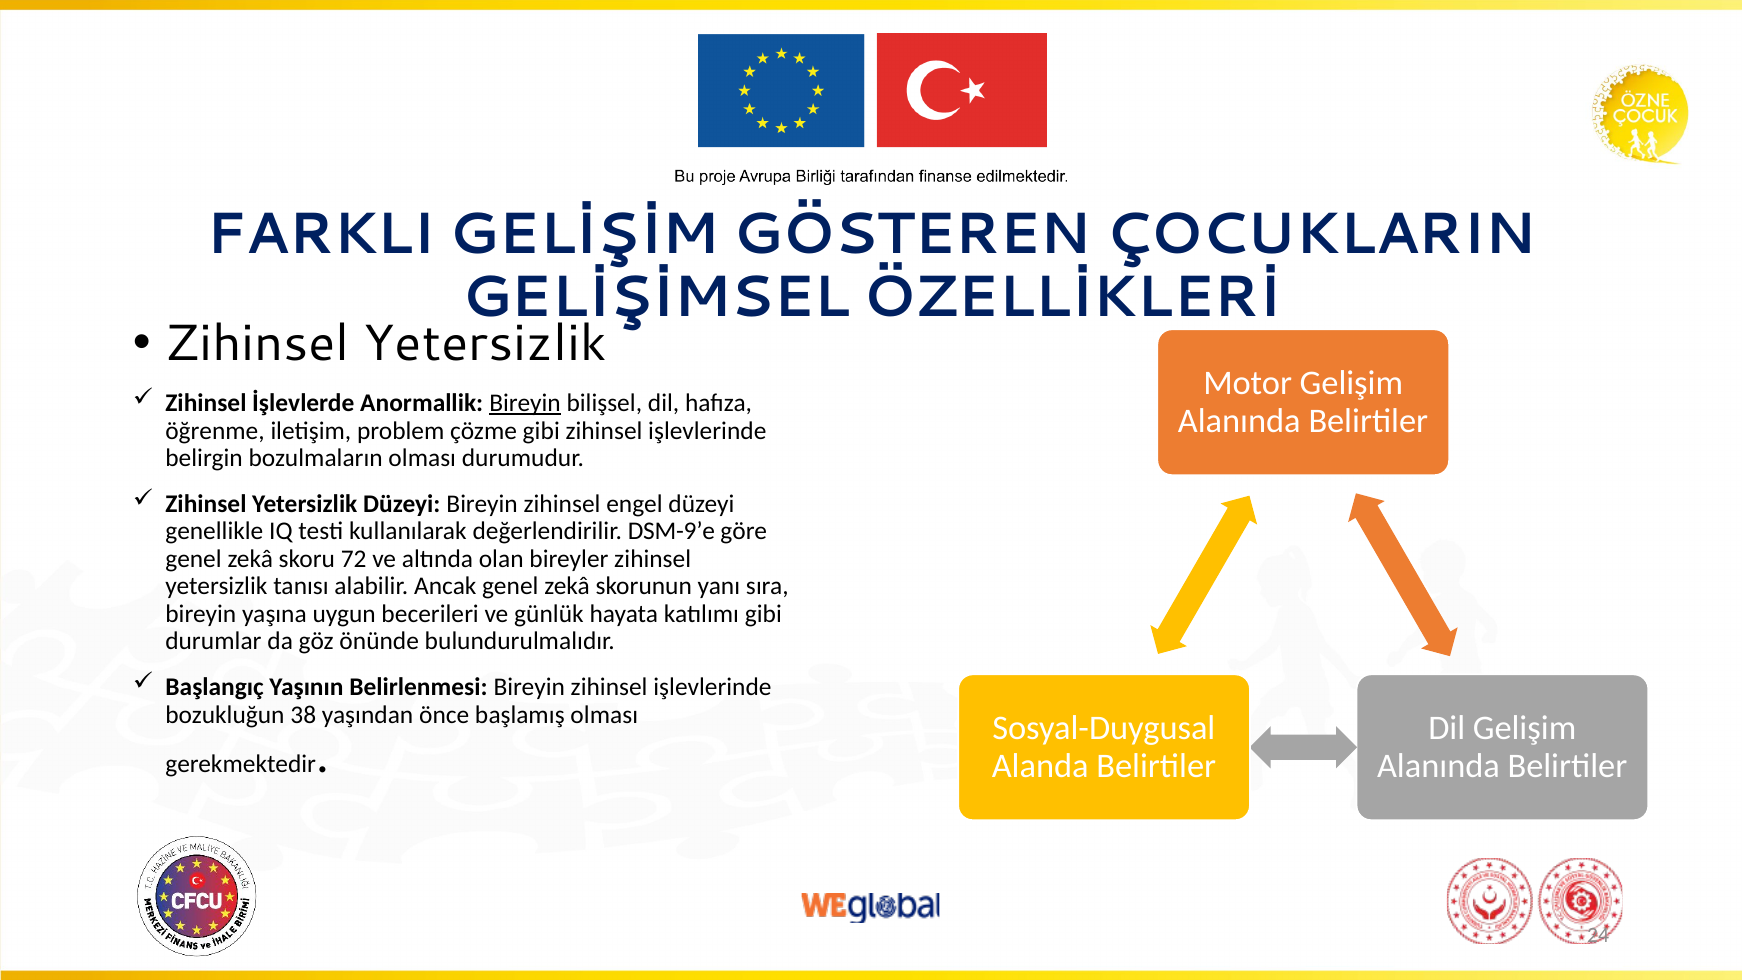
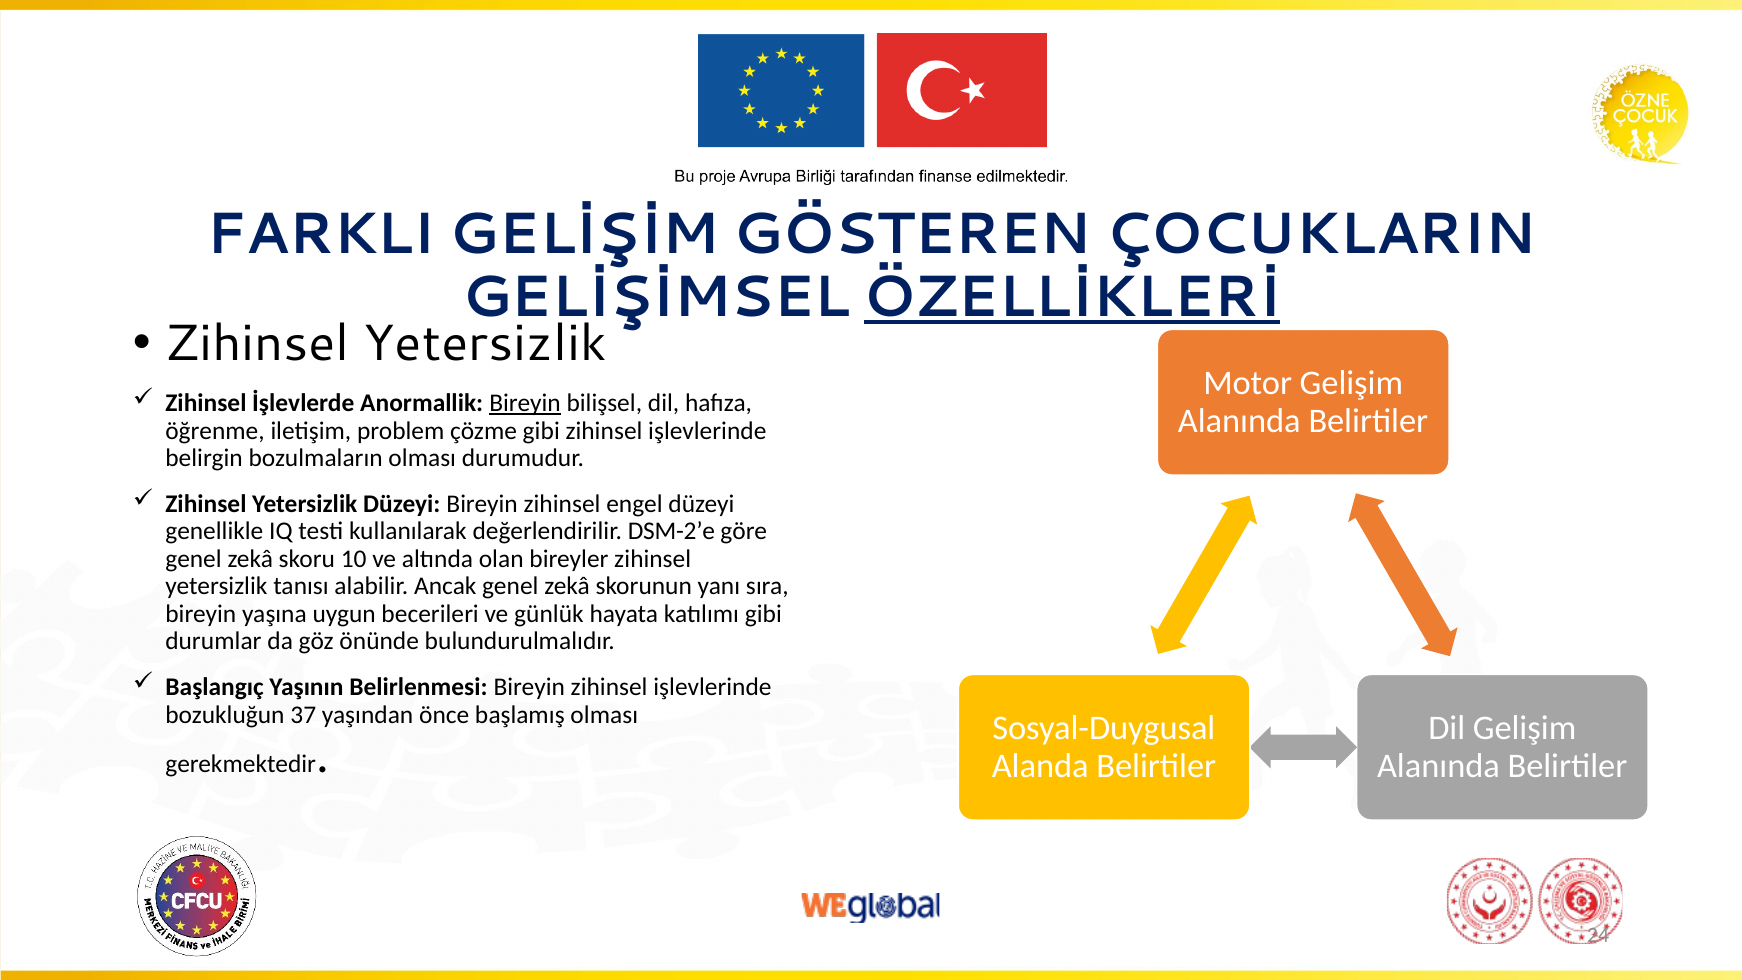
ÖZELLİKLERİ underline: none -> present
DSM-9’e: DSM-9’e -> DSM-2’e
72: 72 -> 10
38: 38 -> 37
